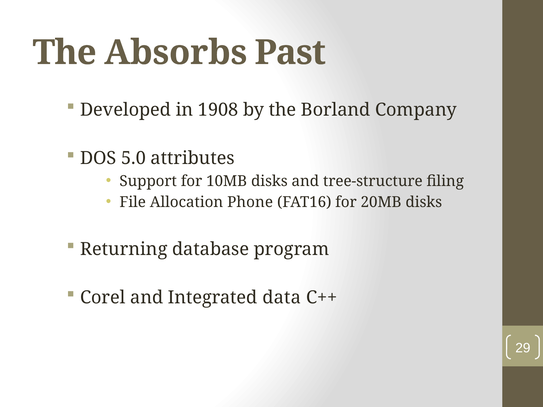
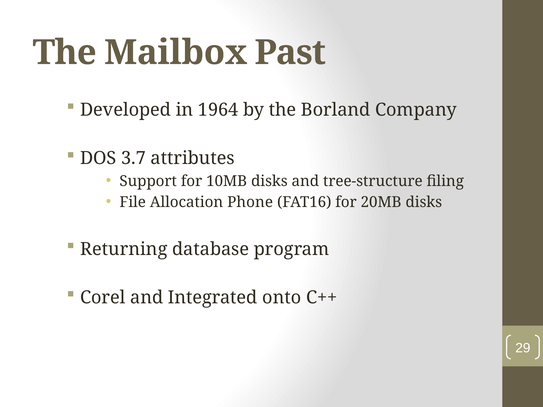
Absorbs: Absorbs -> Mailbox
1908: 1908 -> 1964
5.0: 5.0 -> 3.7
data: data -> onto
